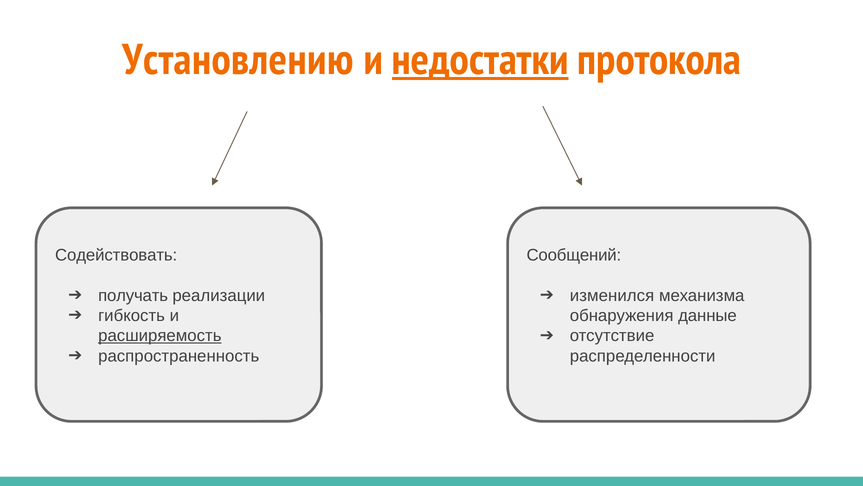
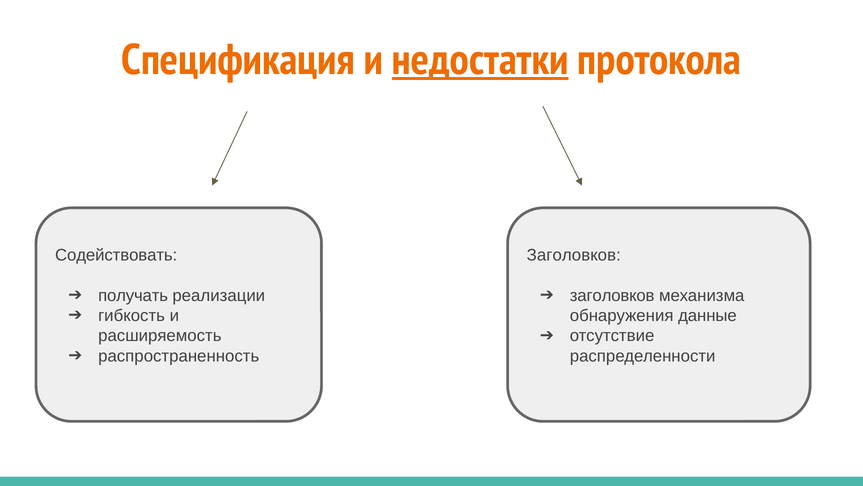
Установлению: Установлению -> Спецификация
Сообщений at (574, 255): Сообщений -> Заголовков
изменился at (612, 295): изменился -> заголовков
расширяемость underline: present -> none
